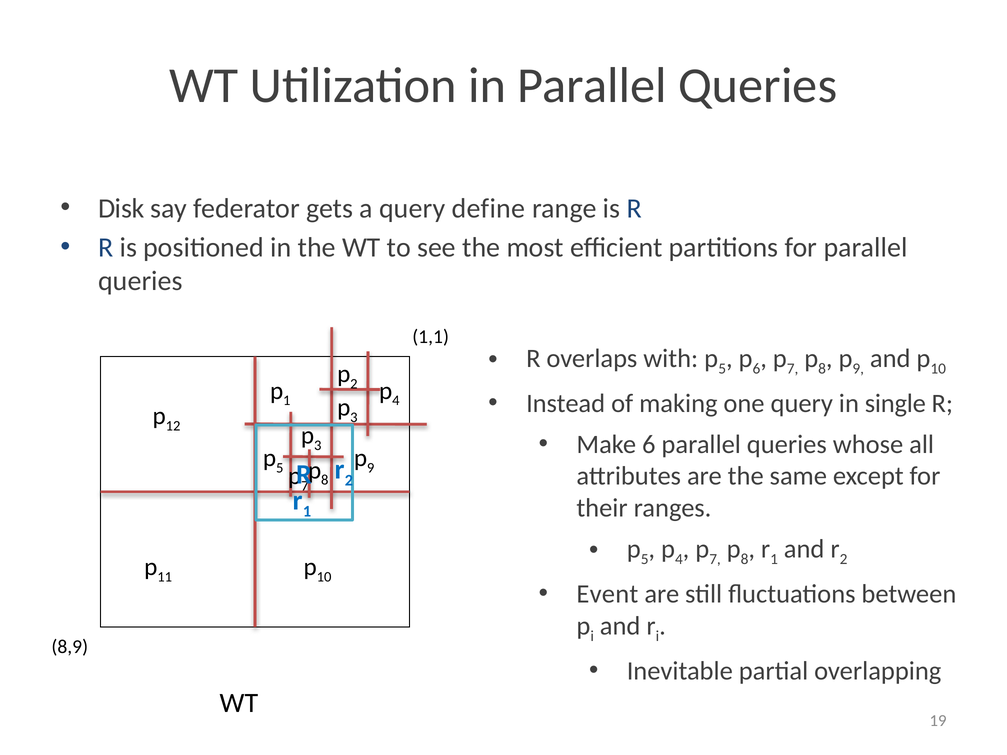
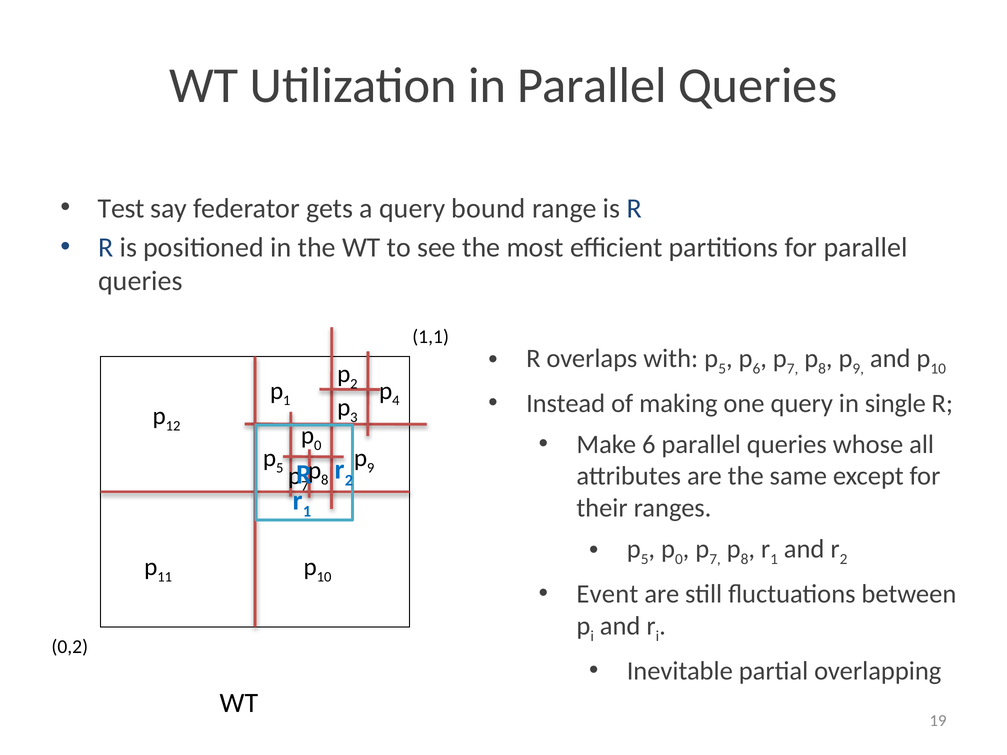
Disk: Disk -> Test
define: define -> bound
3 at (318, 445): 3 -> 0
4 at (679, 559): 4 -> 0
8,9: 8,9 -> 0,2
